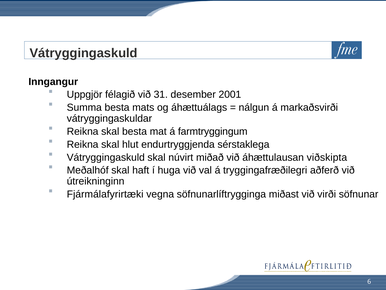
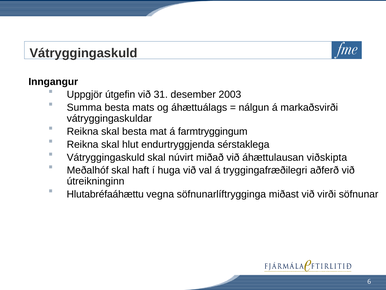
félagið: félagið -> útgefin
2001: 2001 -> 2003
Fjármálafyrirtæki: Fjármálafyrirtæki -> Hlutabréfaáhættu
